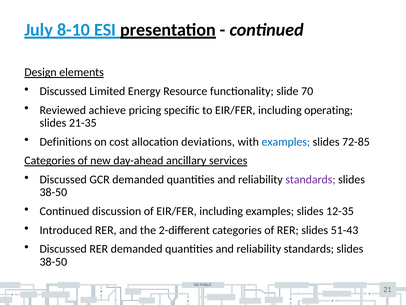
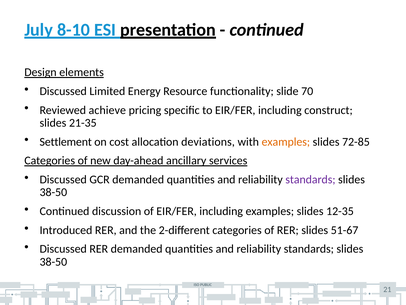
operating: operating -> construct
Definitions: Definitions -> Settlement
examples at (286, 142) colour: blue -> orange
51-43: 51-43 -> 51-67
